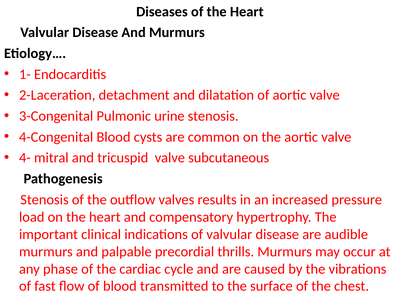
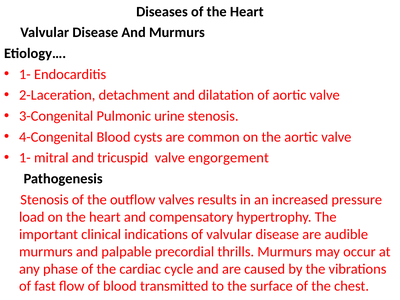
4- at (25, 158): 4- -> 1-
subcutaneous: subcutaneous -> engorgement
